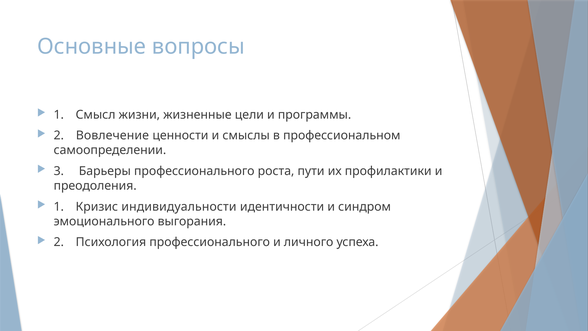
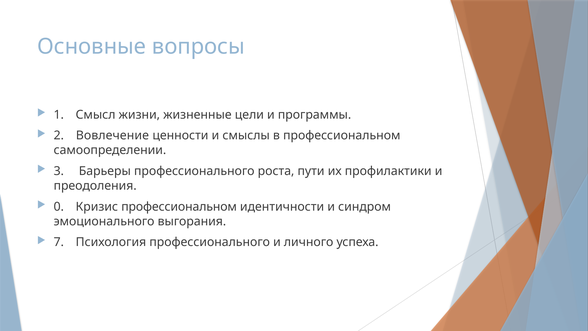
1 at (59, 207): 1 -> 0
Кризис индивидуальности: индивидуальности -> профессиональном
2 at (59, 242): 2 -> 7
